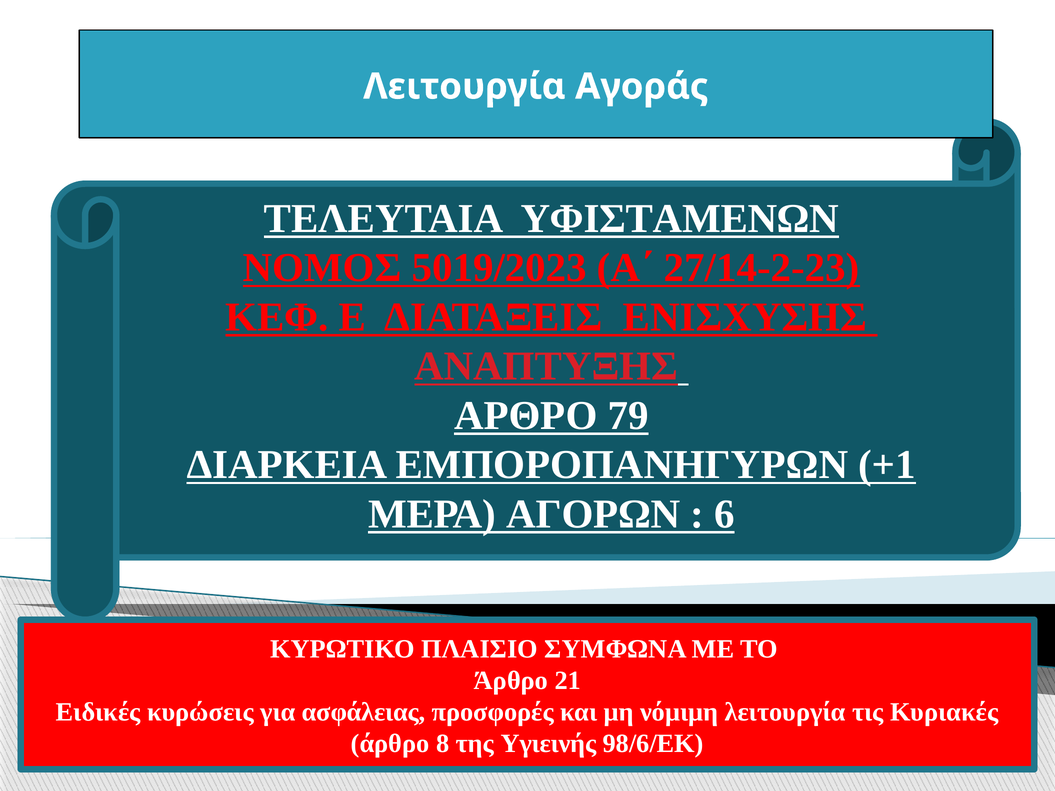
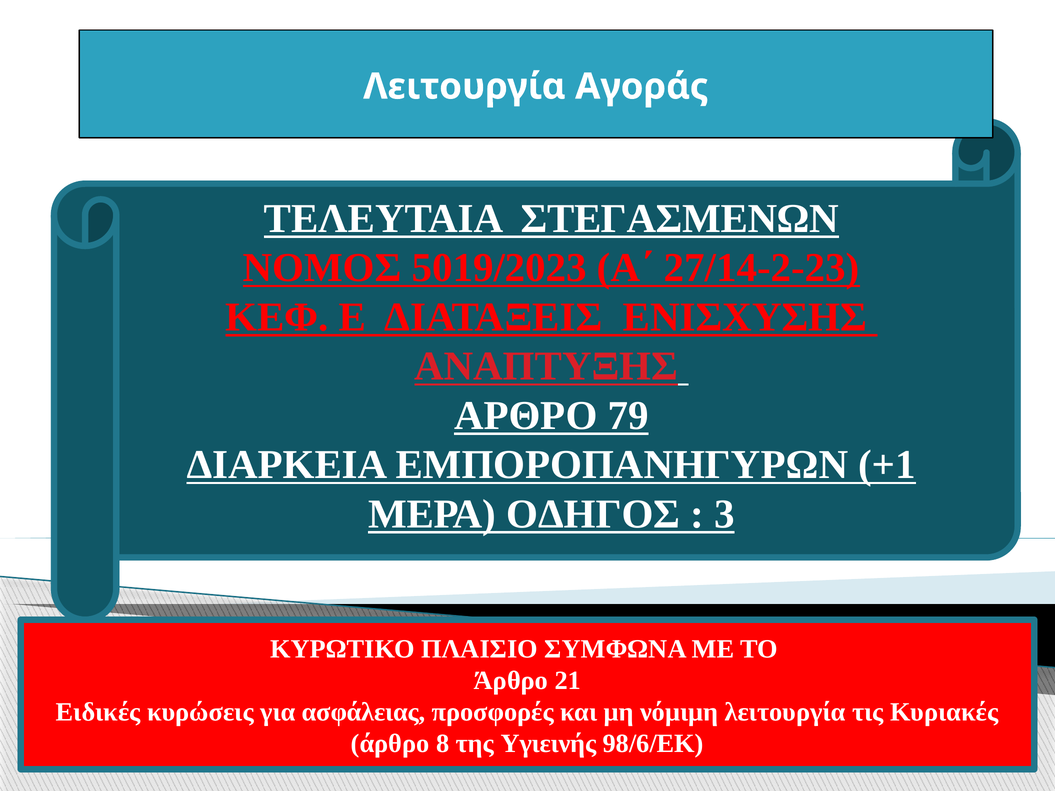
ΥΦΙΣΤΑΜΕΝΩΝ: ΥΦΙΣΤΑΜΕΝΩΝ -> ΣΤΕΓΑΣΜΕΝΩΝ
ΑΓΟΡΩΝ: ΑΓΟΡΩΝ -> ΟΔΗΓΟΣ
6: 6 -> 3
